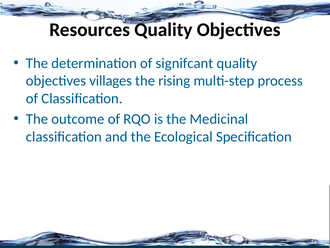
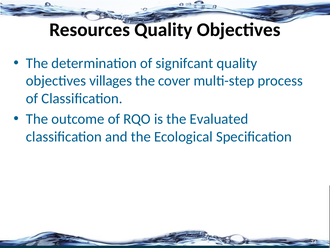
rising: rising -> cover
Medicinal: Medicinal -> Evaluated
